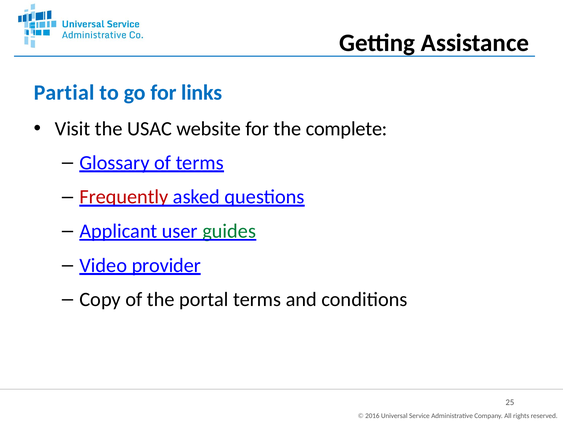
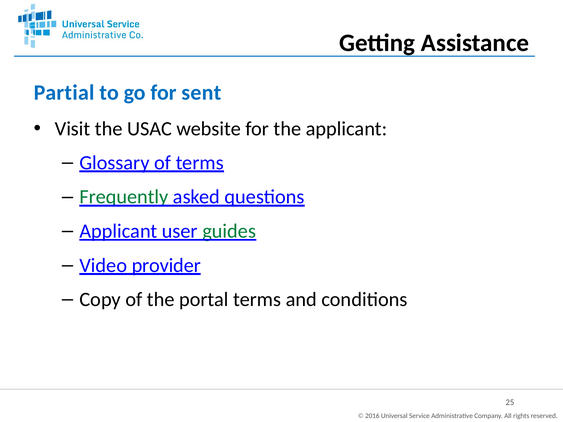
links: links -> sent
the complete: complete -> applicant
Frequently colour: red -> green
